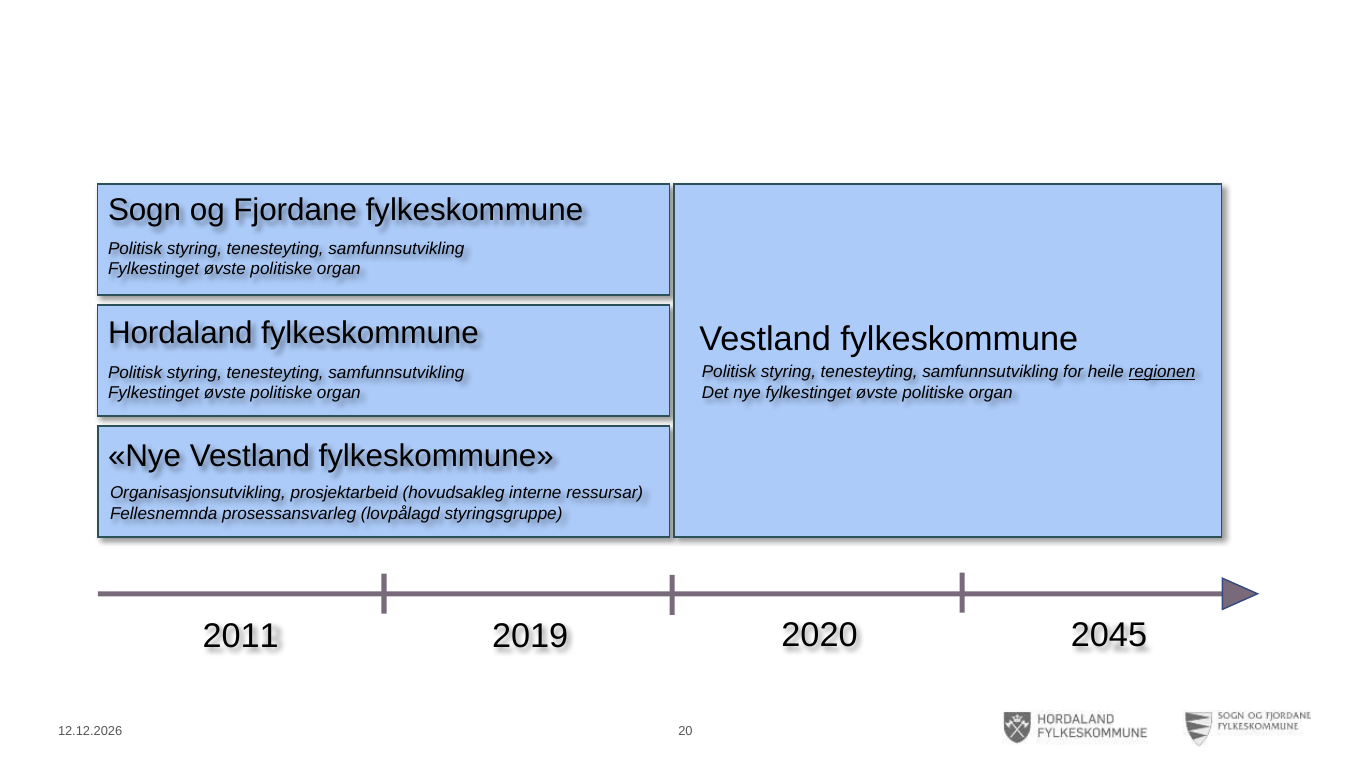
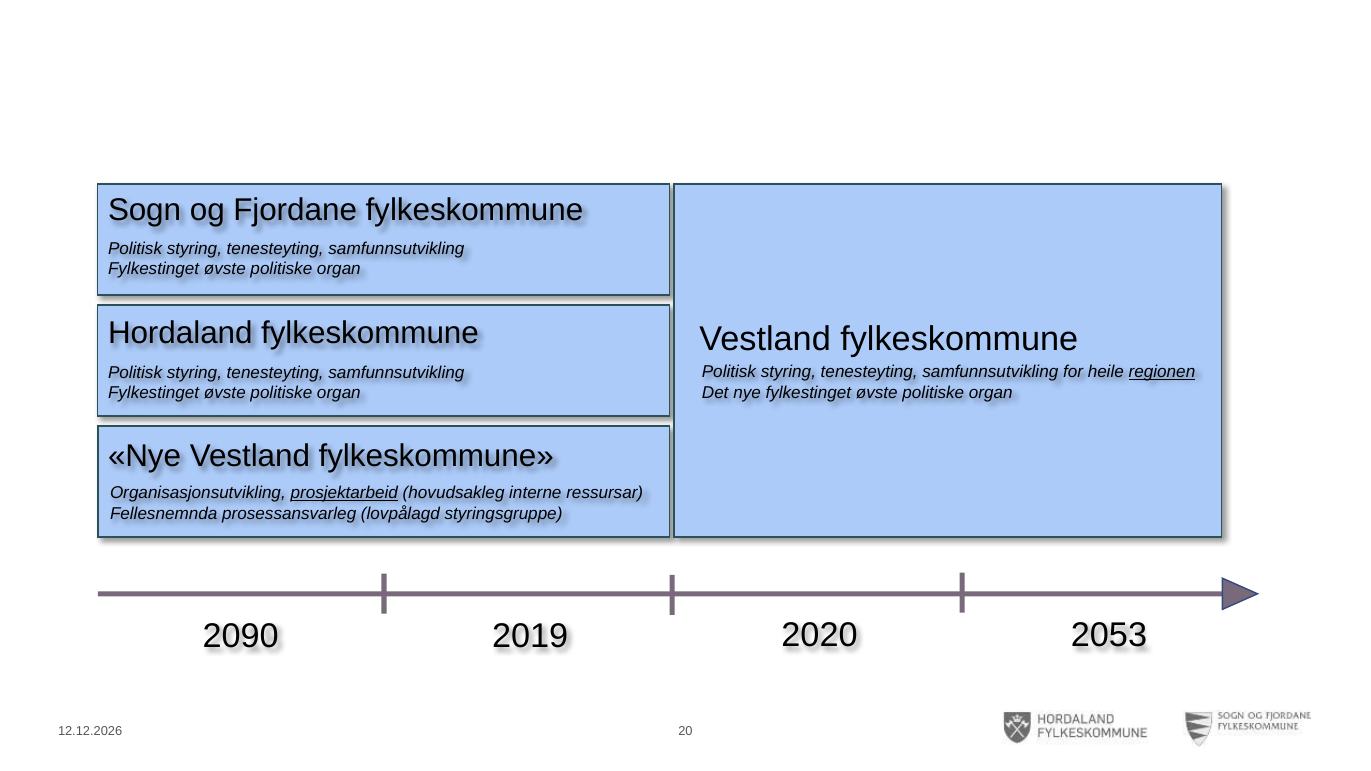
prosjektarbeid underline: none -> present
2011: 2011 -> 2090
2045: 2045 -> 2053
